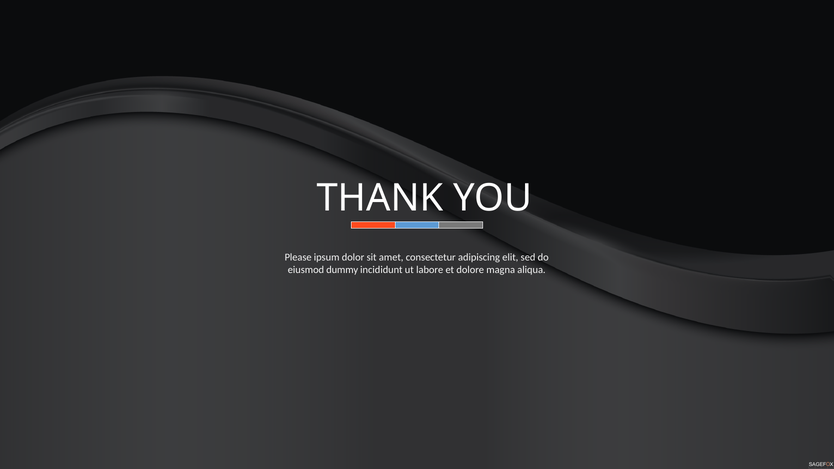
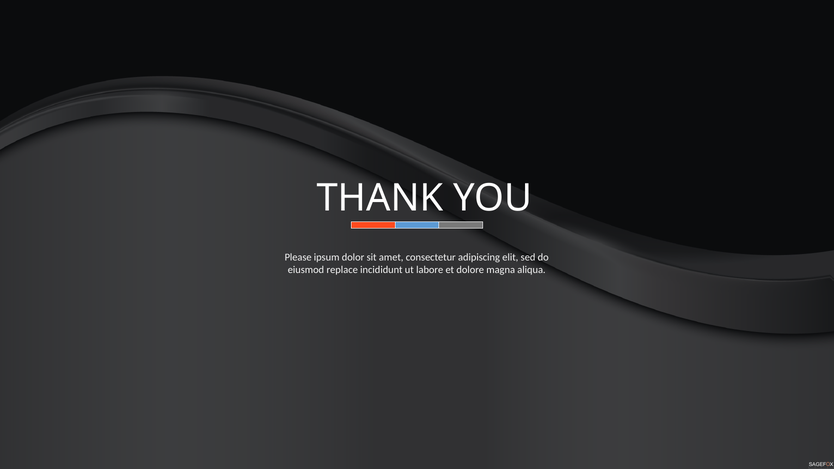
dummy: dummy -> replace
